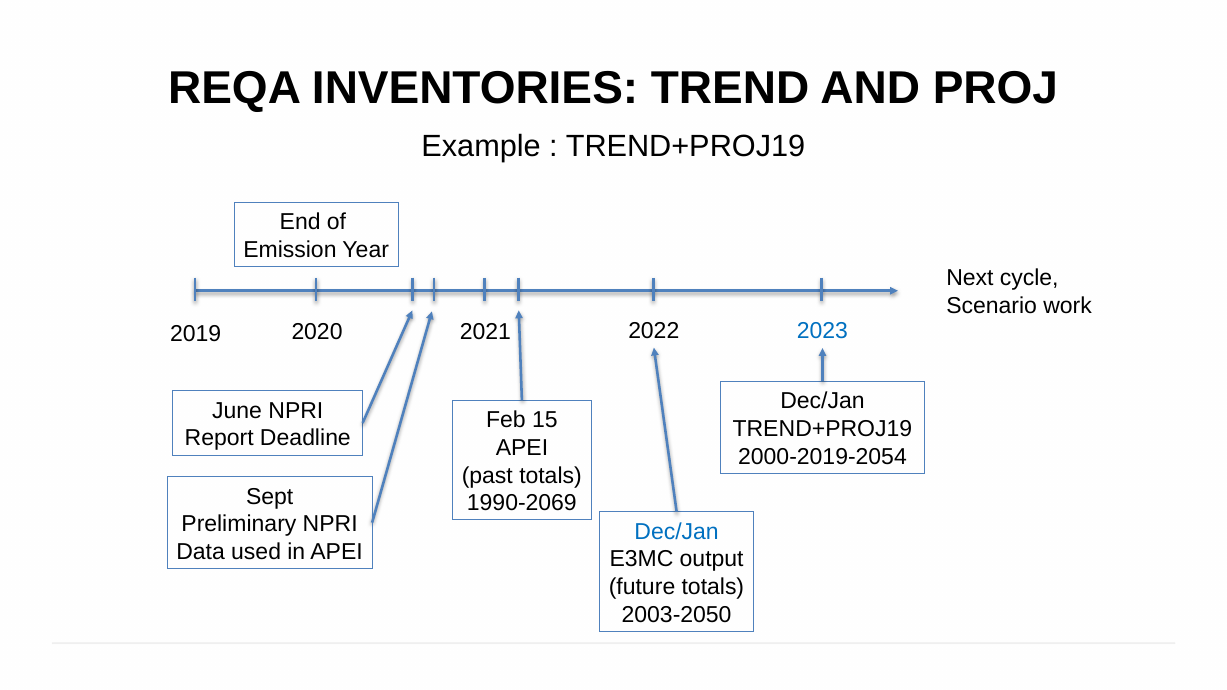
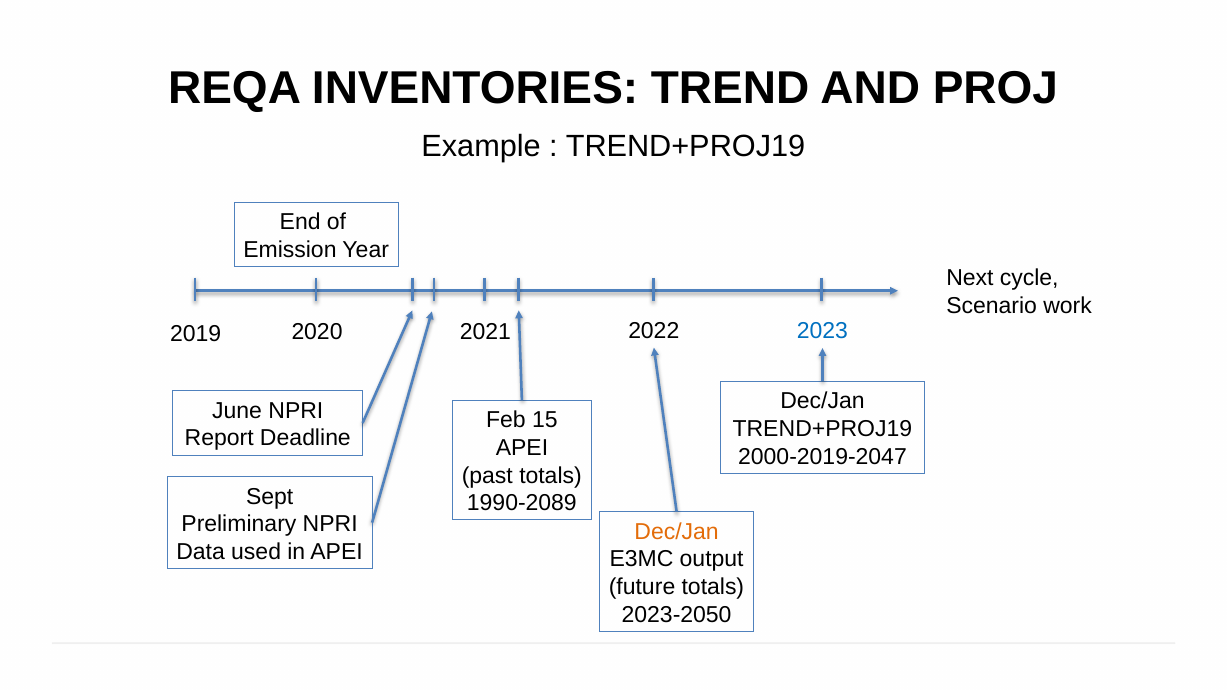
2000-2019-2054: 2000-2019-2054 -> 2000-2019-2047
1990-2069: 1990-2069 -> 1990-2089
Dec/Jan at (677, 532) colour: blue -> orange
2003-2050: 2003-2050 -> 2023-2050
